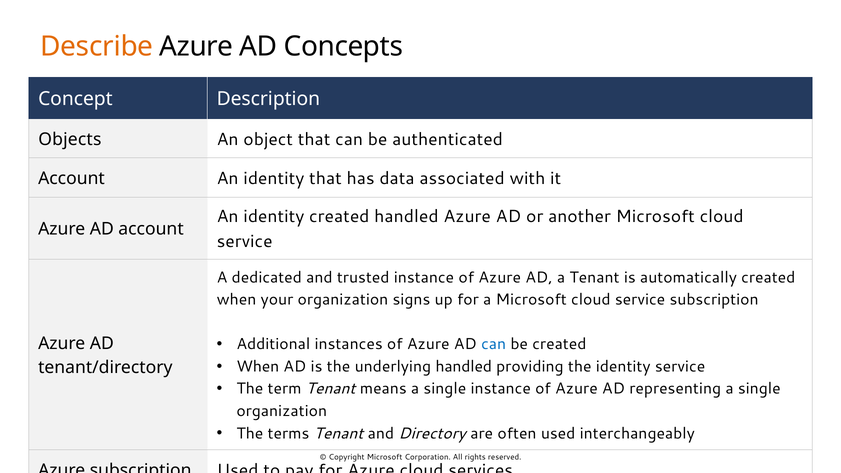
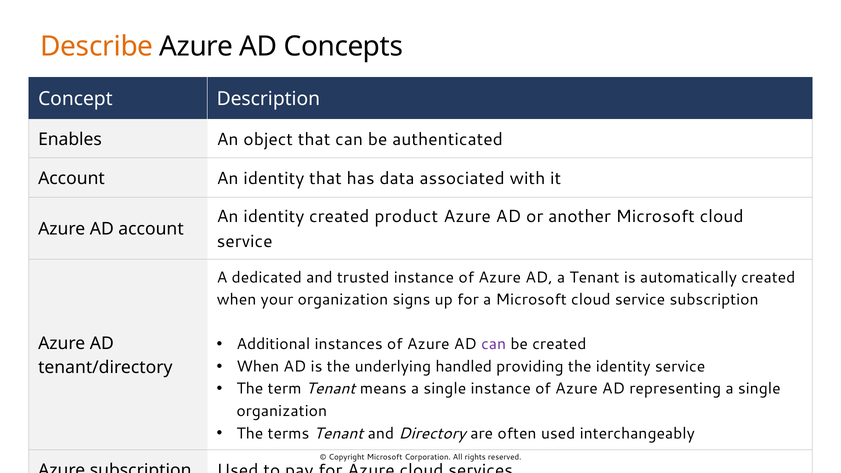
Objects: Objects -> Enables
created handled: handled -> product
can at (494, 344) colour: blue -> purple
